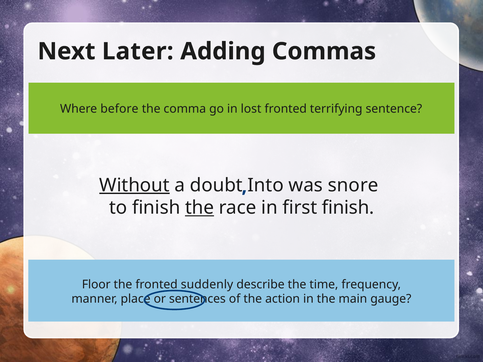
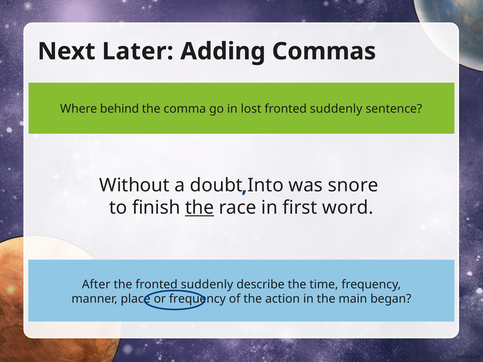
before: before -> behind
terrifying at (336, 109): terrifying -> suddenly
Without underline: present -> none
first finish: finish -> word
Floor: Floor -> After
or sentences: sentences -> frequency
gauge: gauge -> began
